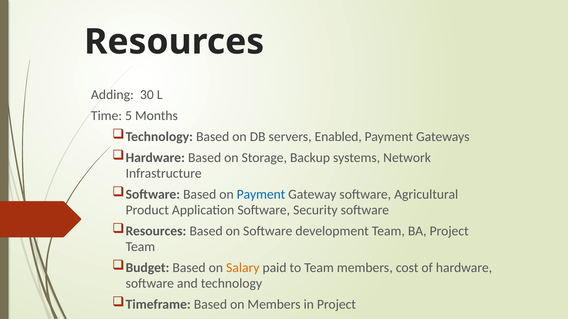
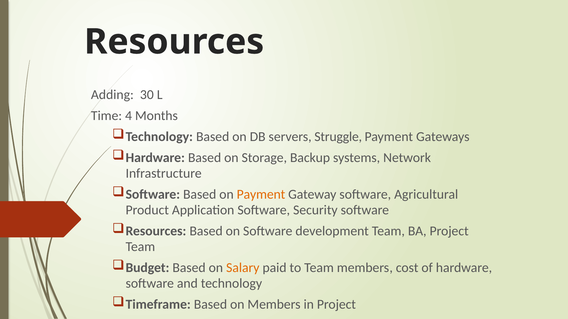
5: 5 -> 4
Enabled: Enabled -> Struggle
Payment at (261, 195) colour: blue -> orange
